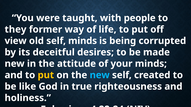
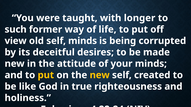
people: people -> longer
they: they -> such
new at (100, 75) colour: light blue -> yellow
